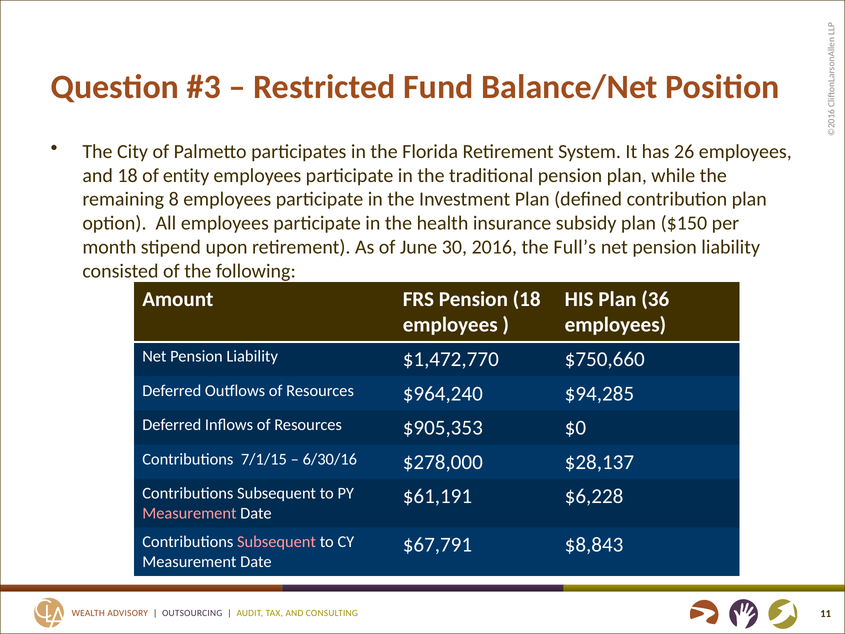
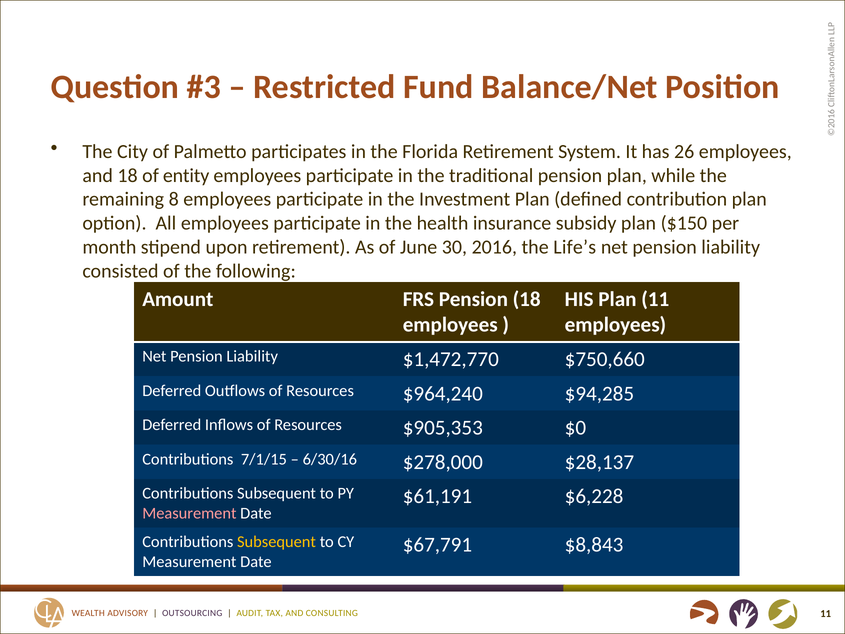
Full’s: Full’s -> Life’s
Plan 36: 36 -> 11
Subsequent at (277, 542) colour: pink -> yellow
